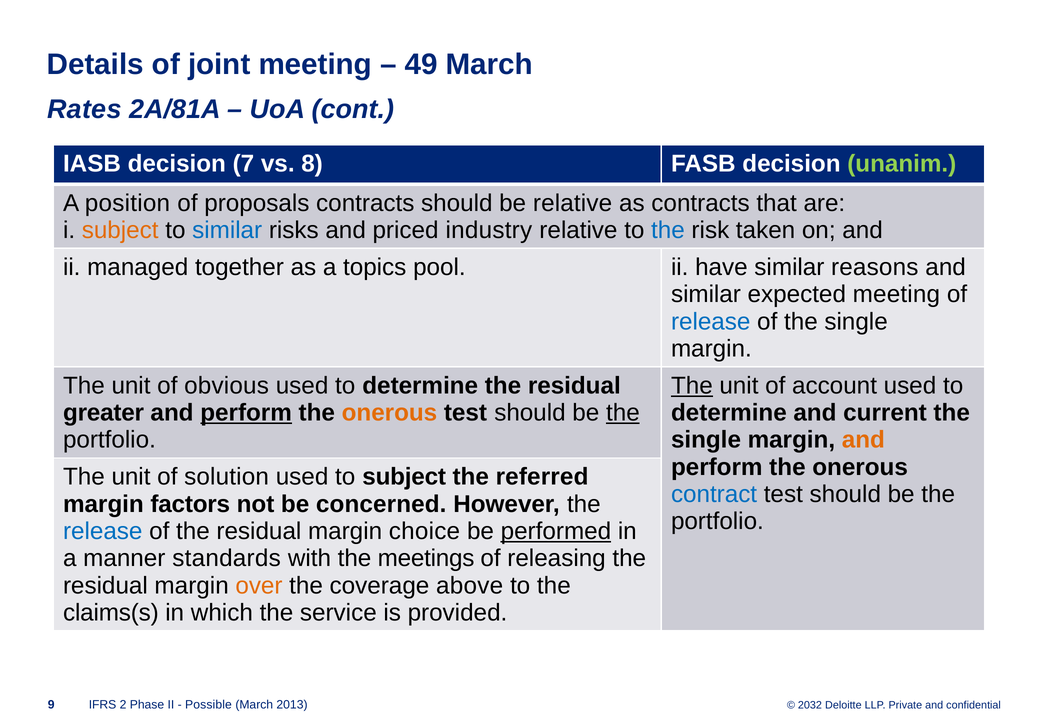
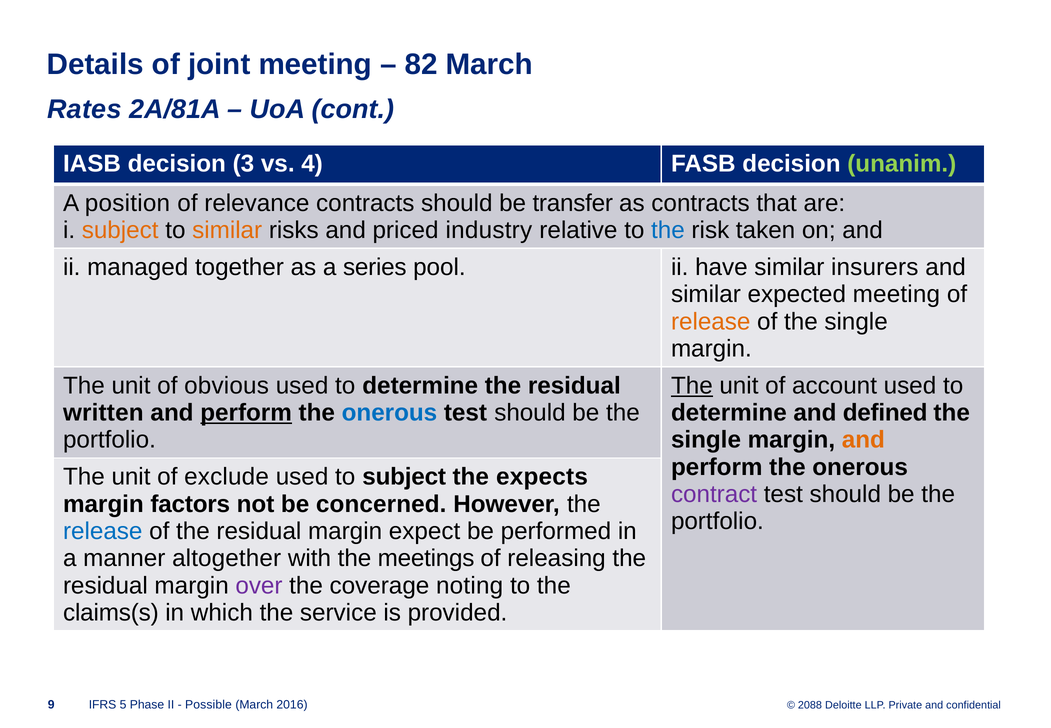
49: 49 -> 82
7: 7 -> 3
8: 8 -> 4
proposals: proposals -> relevance
be relative: relative -> transfer
similar at (227, 230) colour: blue -> orange
topics: topics -> series
reasons: reasons -> insurers
release at (711, 321) colour: blue -> orange
greater: greater -> written
onerous at (389, 413) colour: orange -> blue
the at (623, 413) underline: present -> none
current: current -> defined
solution: solution -> exclude
referred: referred -> expects
contract colour: blue -> purple
choice: choice -> expect
performed underline: present -> none
standards: standards -> altogether
over colour: orange -> purple
above: above -> noting
2: 2 -> 5
2013: 2013 -> 2016
2032: 2032 -> 2088
